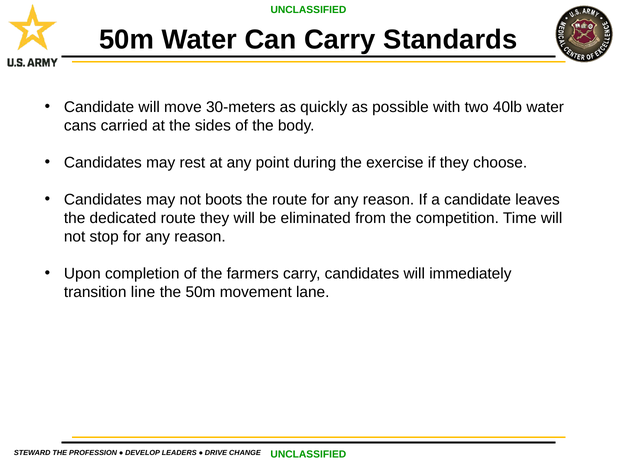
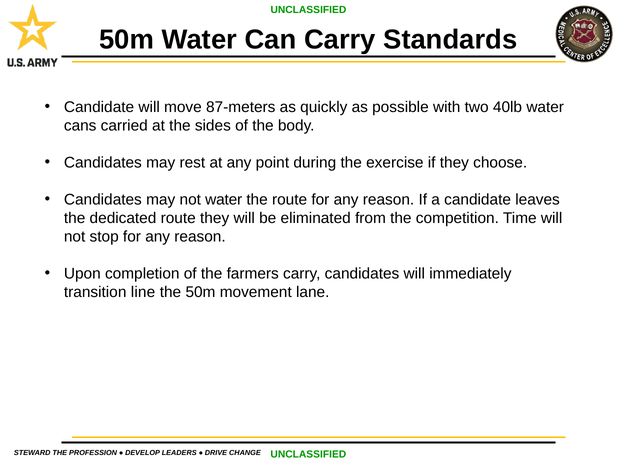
30-meters: 30-meters -> 87-meters
not boots: boots -> water
